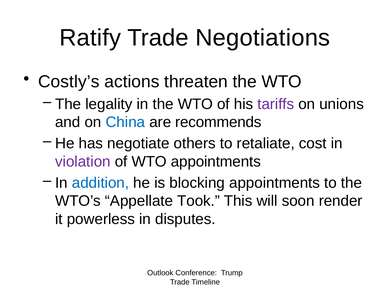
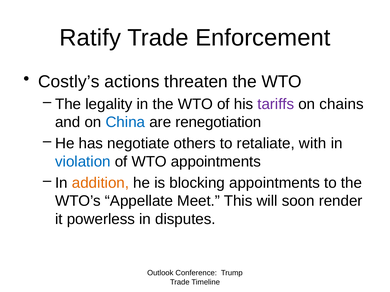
Negotiations: Negotiations -> Enforcement
unions: unions -> chains
recommends: recommends -> renegotiation
cost: cost -> with
violation colour: purple -> blue
addition colour: blue -> orange
Took: Took -> Meet
